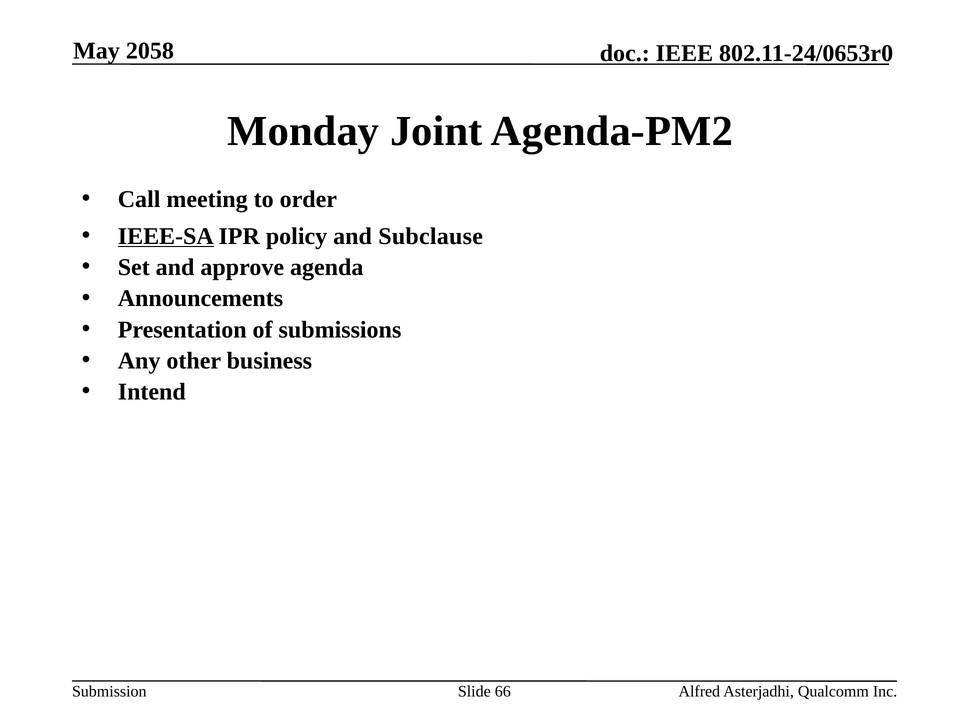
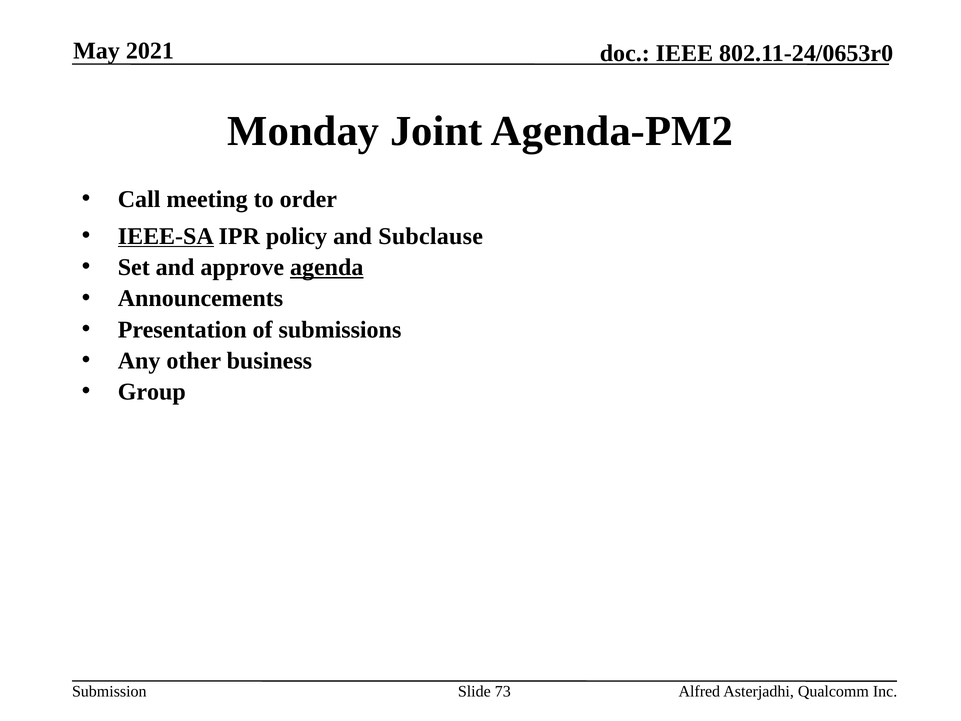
2058: 2058 -> 2021
agenda underline: none -> present
Intend: Intend -> Group
66: 66 -> 73
